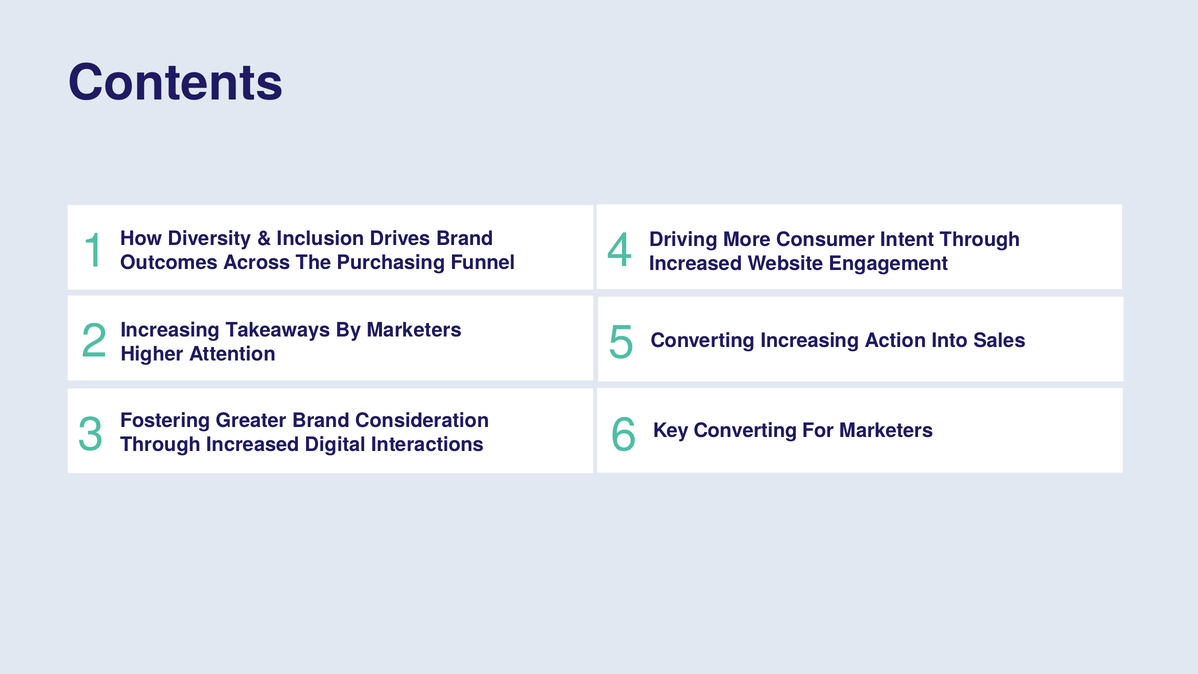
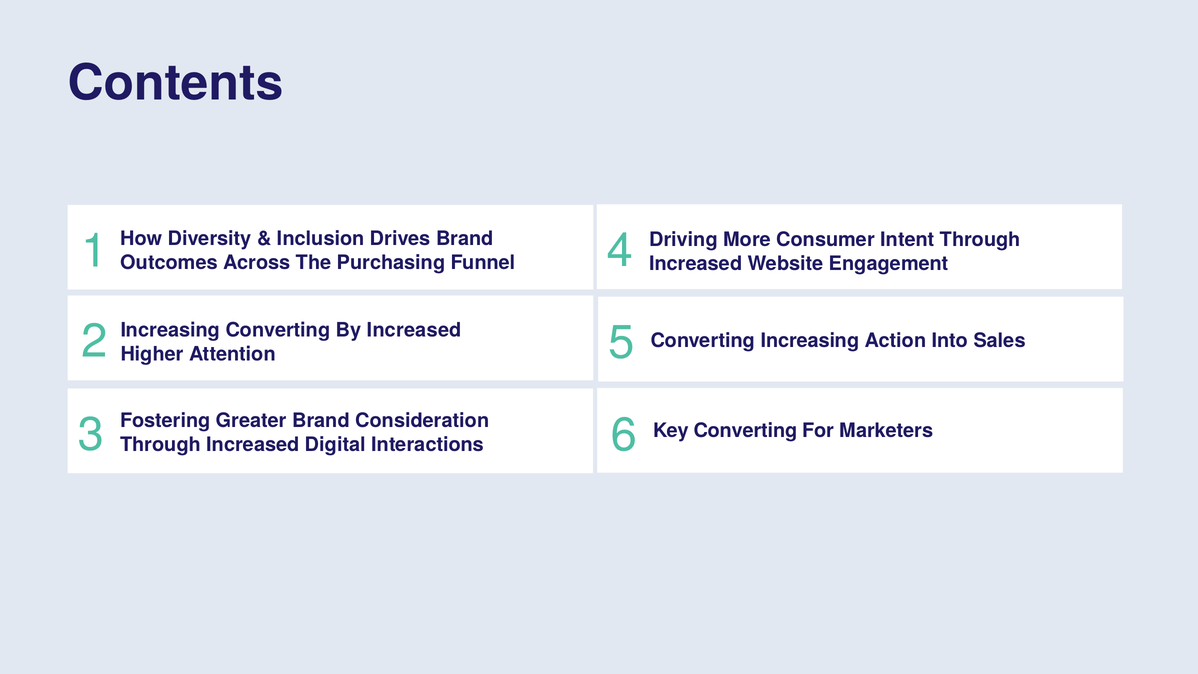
Increasing Takeaways: Takeaways -> Converting
By Marketers: Marketers -> Increased
